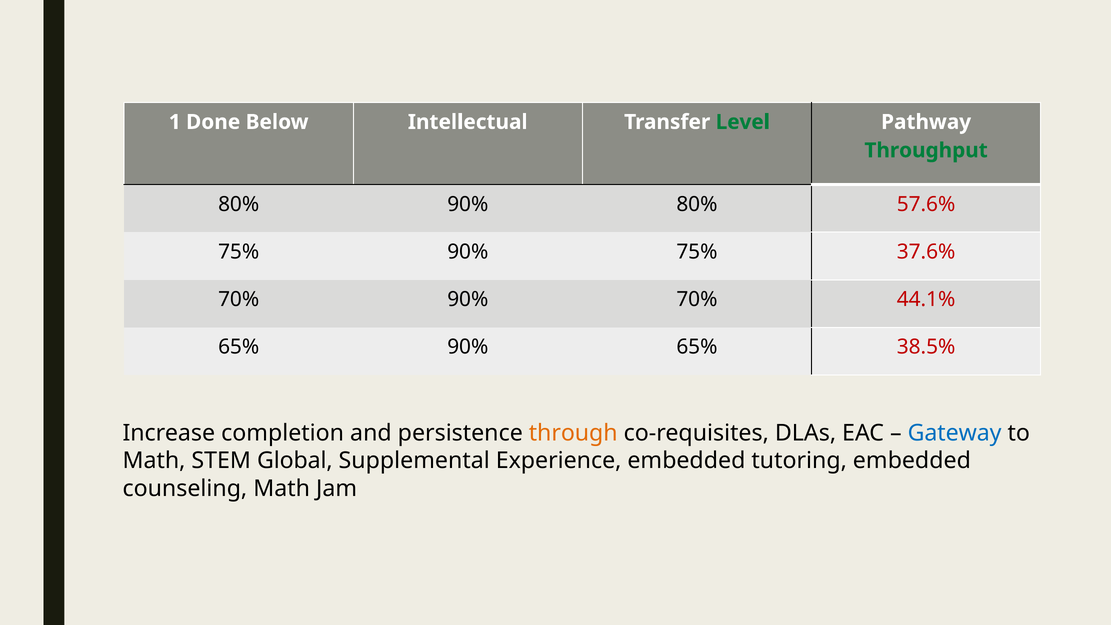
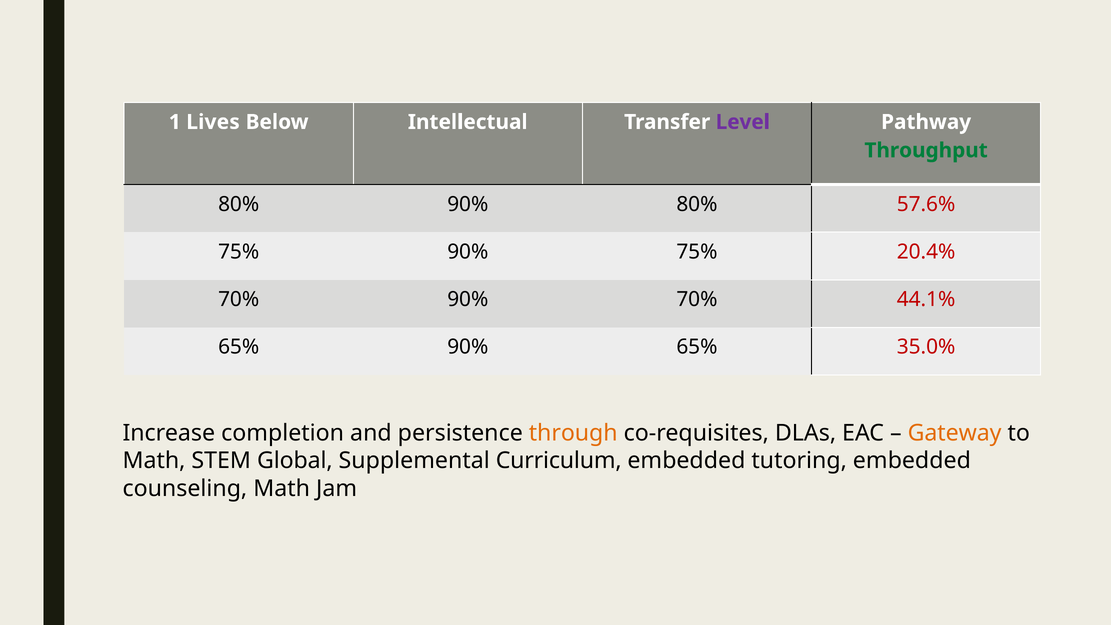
Done: Done -> Lives
Level colour: green -> purple
37.6%: 37.6% -> 20.4%
38.5%: 38.5% -> 35.0%
Gateway colour: blue -> orange
Experience: Experience -> Curriculum
